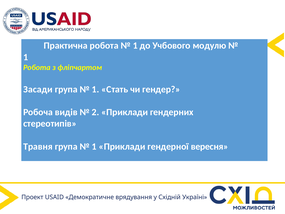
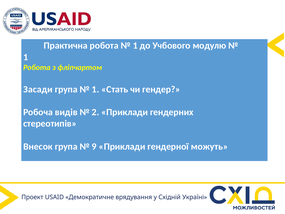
Травня: Травня -> Внесок
1 at (94, 146): 1 -> 9
вересня: вересня -> можуть
